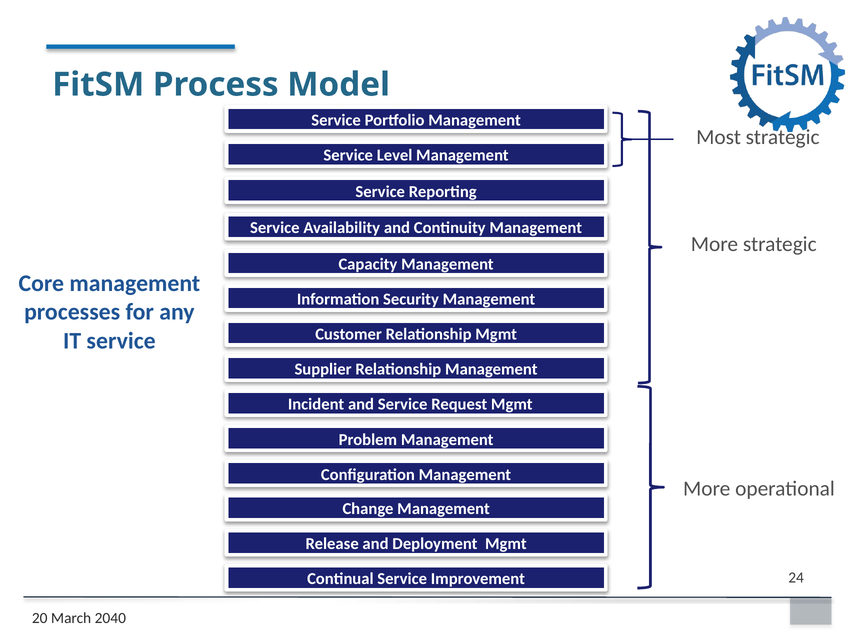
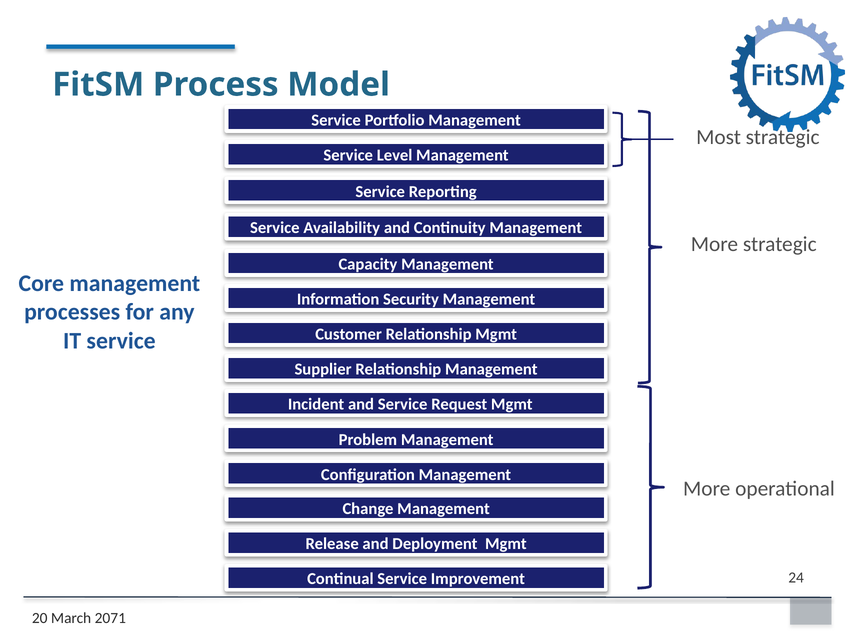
2040: 2040 -> 2071
